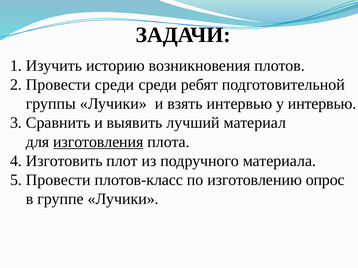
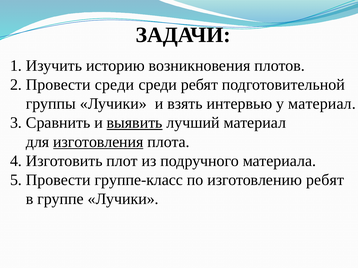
у интервью: интервью -> материал
выявить underline: none -> present
плотов-класс: плотов-класс -> группе-класс
изготовлению опрос: опрос -> ребят
